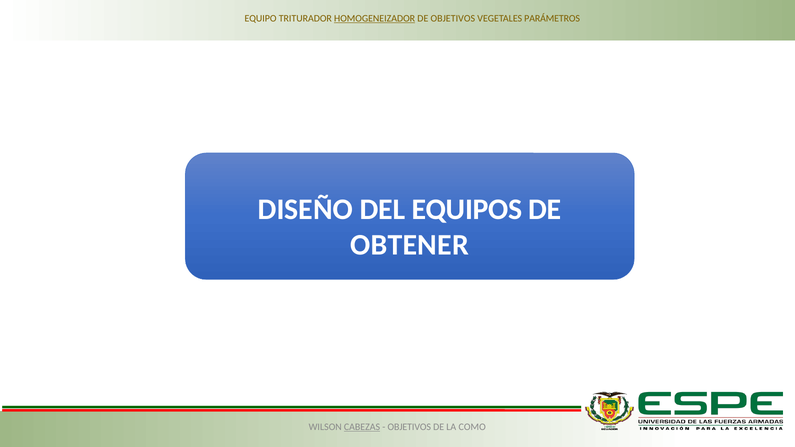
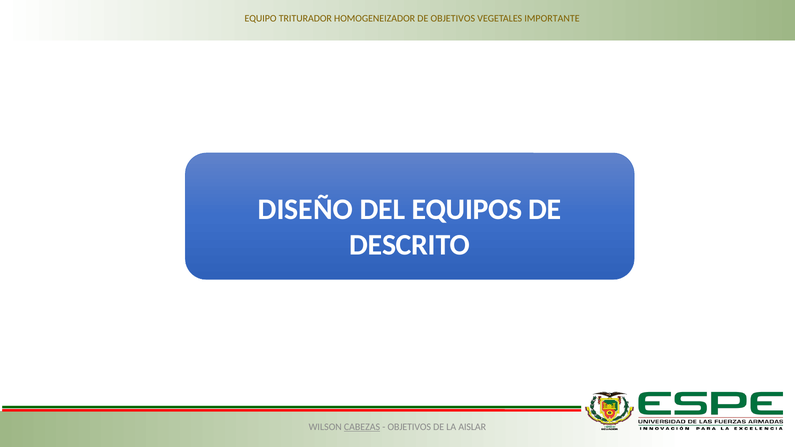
HOMOGENEIZADOR underline: present -> none
PARÁMETROS: PARÁMETROS -> IMPORTANTE
OBTENER: OBTENER -> DESCRITO
COMO: COMO -> AISLAR
